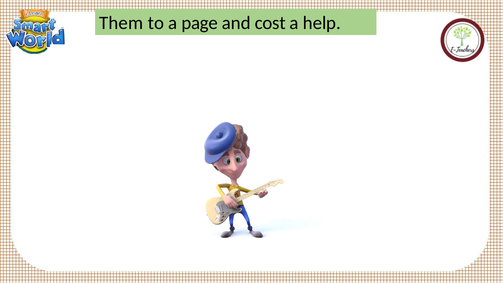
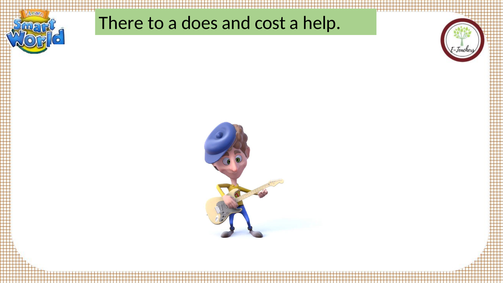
Them: Them -> There
page: page -> does
